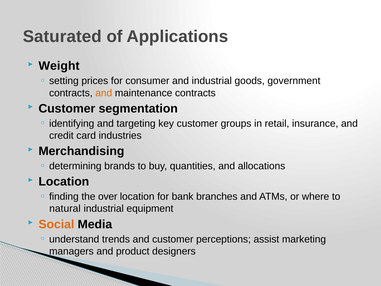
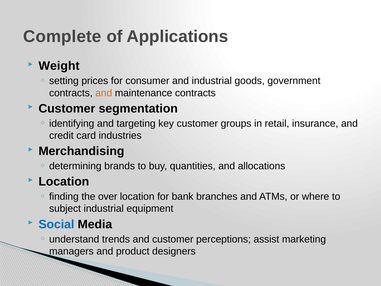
Saturated: Saturated -> Complete
natural: natural -> subject
Social colour: orange -> blue
